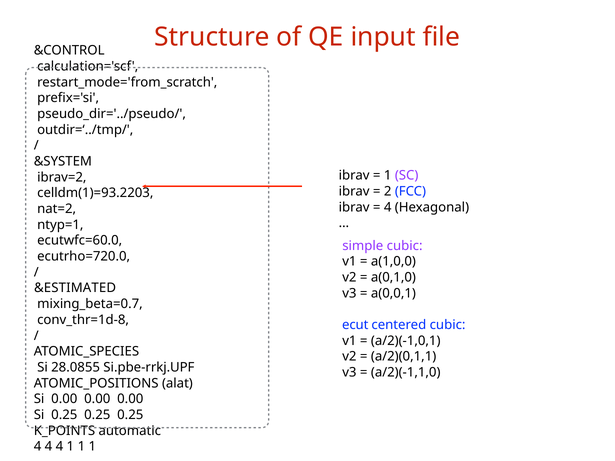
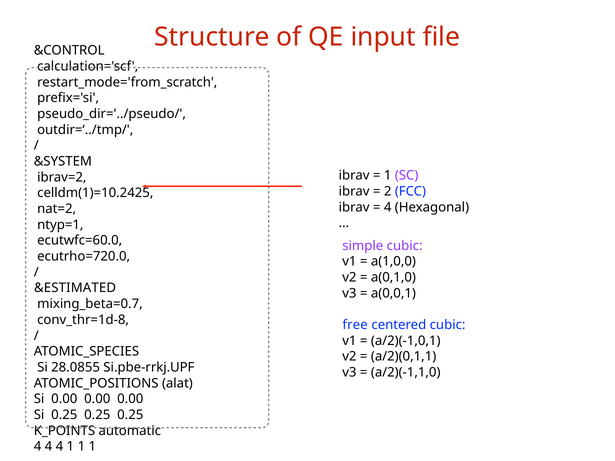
celldm(1)=93.2203: celldm(1)=93.2203 -> celldm(1)=10.2425
ecut: ecut -> free
